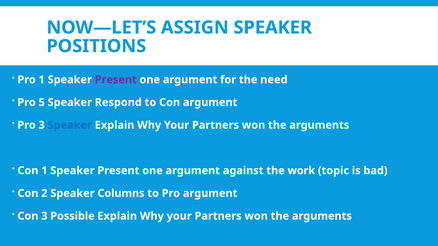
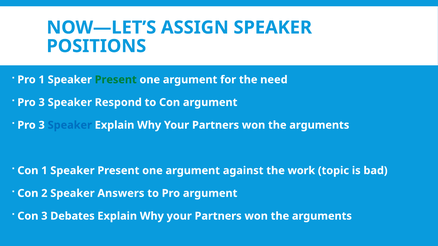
Present at (116, 80) colour: purple -> green
5 at (42, 103): 5 -> 3
Columns: Columns -> Answers
Possible: Possible -> Debates
